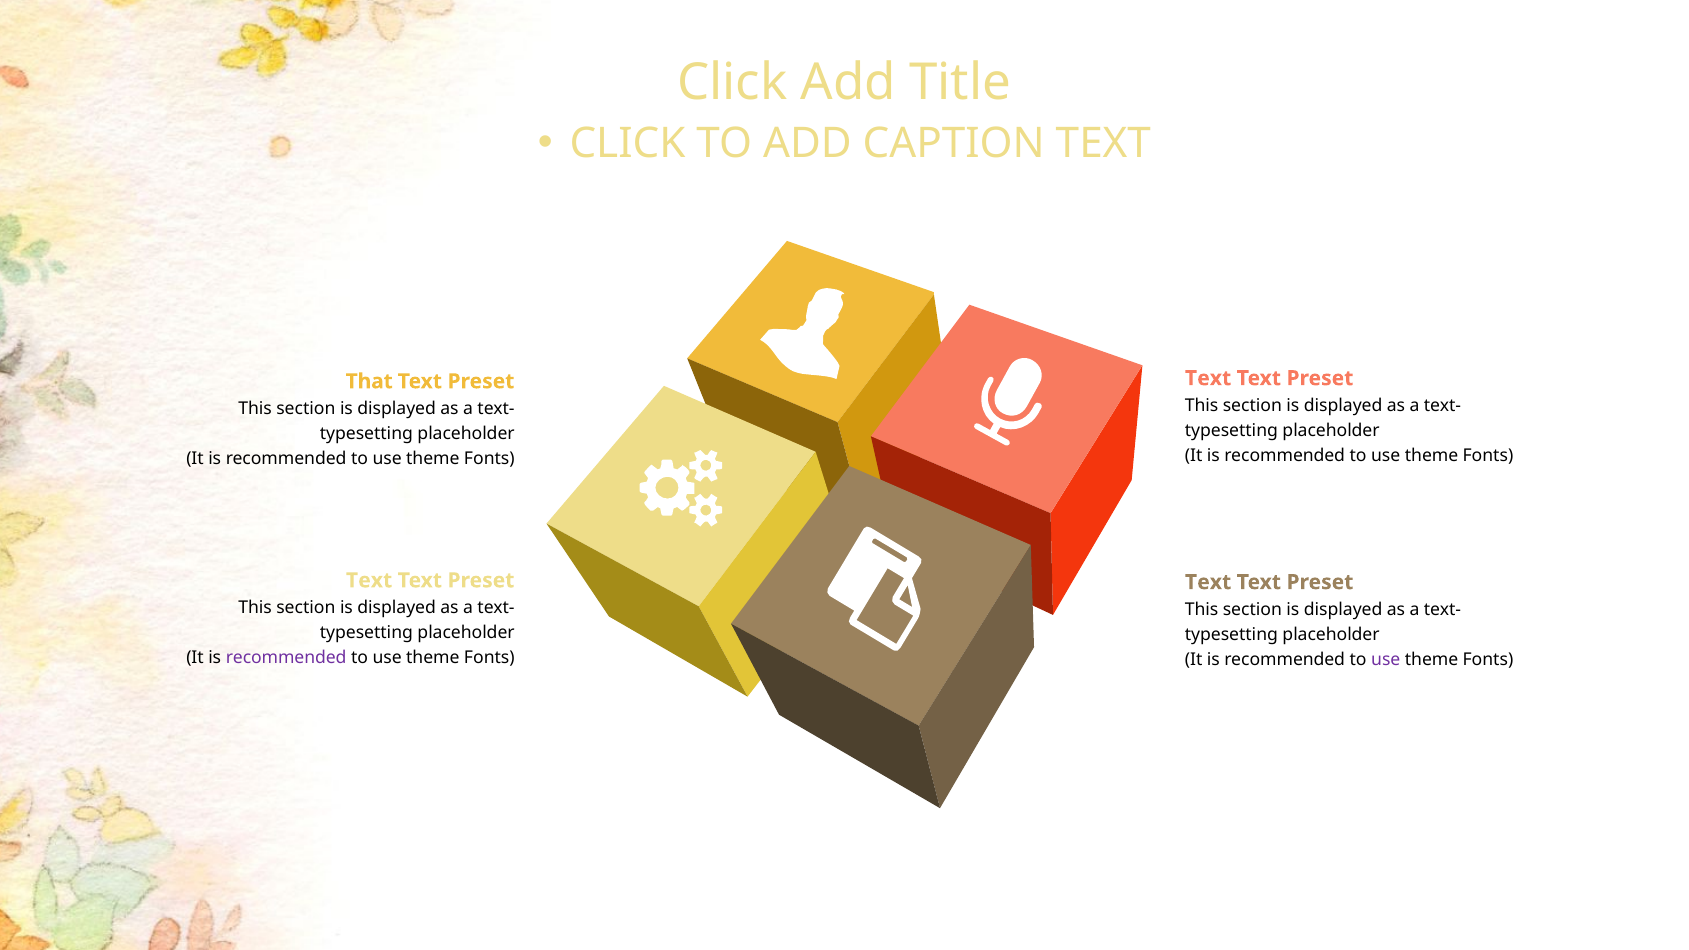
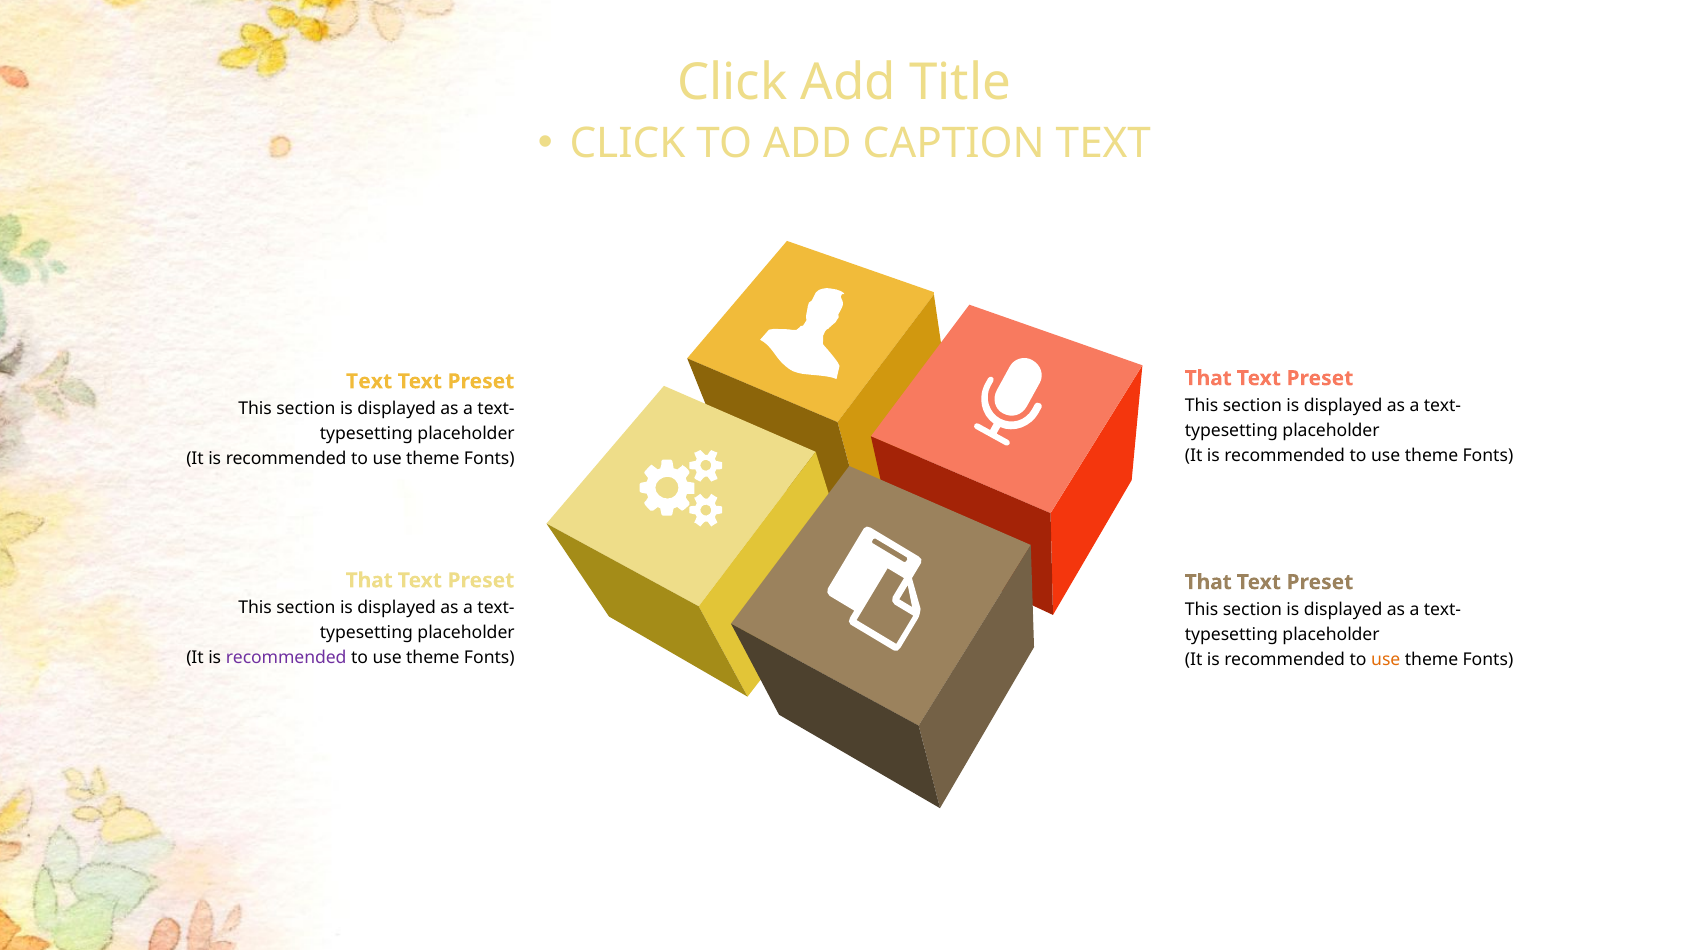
Text at (1208, 378): Text -> That
That at (369, 381): That -> Text
Text at (369, 580): Text -> That
Text at (1208, 582): Text -> That
use at (1386, 660) colour: purple -> orange
